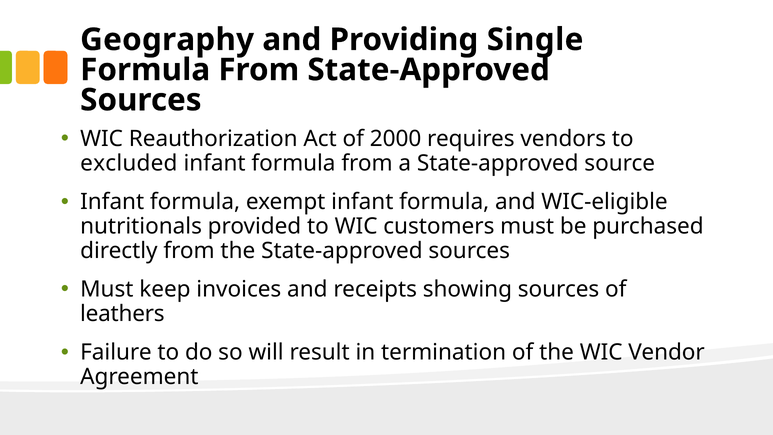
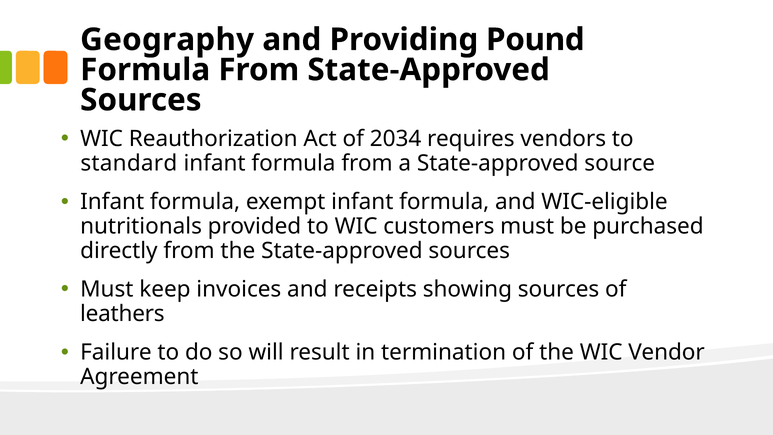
Single: Single -> Pound
2000: 2000 -> 2034
excluded: excluded -> standard
